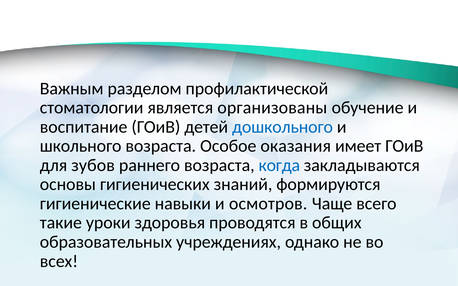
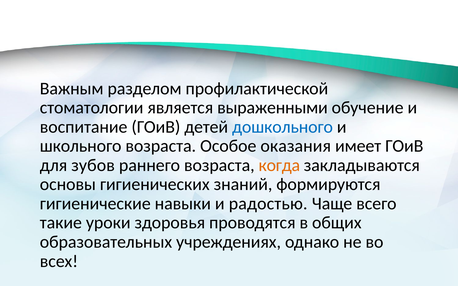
организованы: организованы -> выраженными
когда colour: blue -> orange
осмотров: осмотров -> радостью
